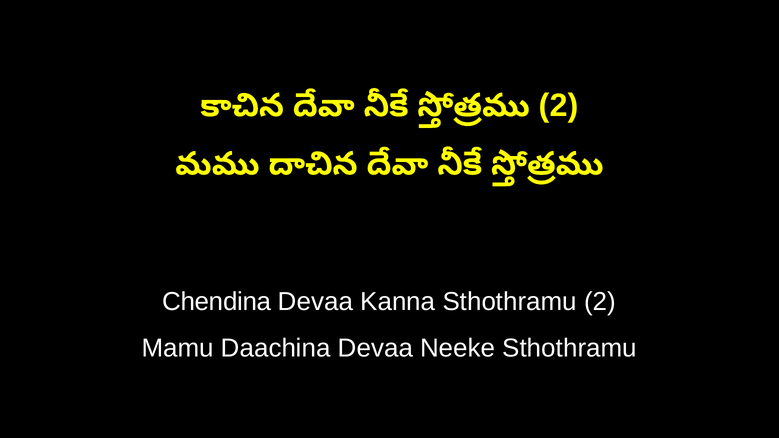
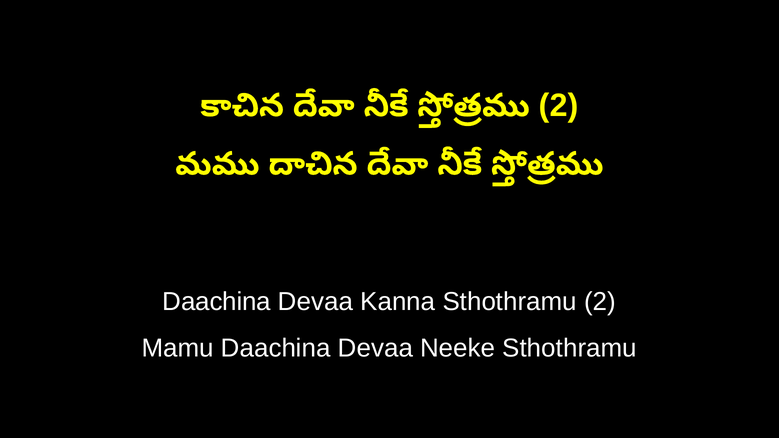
Chendina at (217, 302): Chendina -> Daachina
